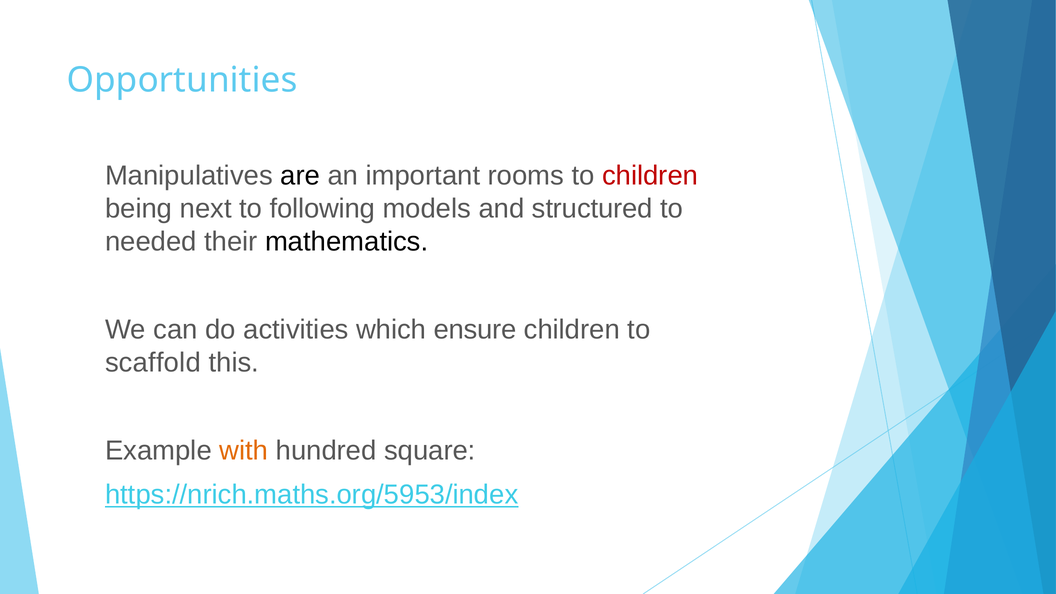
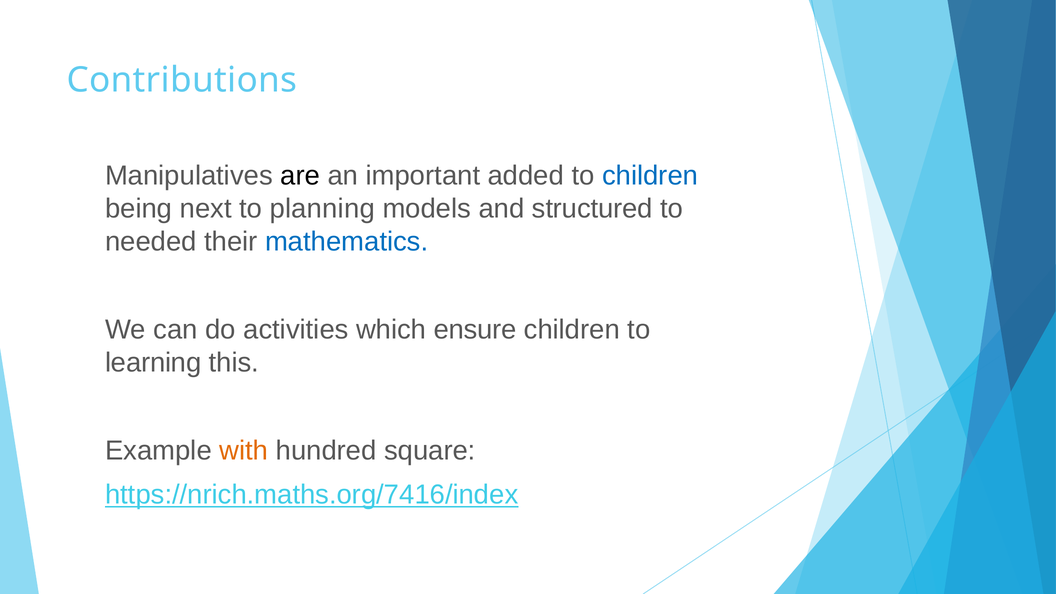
Opportunities: Opportunities -> Contributions
rooms: rooms -> added
children at (650, 176) colour: red -> blue
following: following -> planning
mathematics colour: black -> blue
scaffold: scaffold -> learning
https://nrich.maths.org/5953/index: https://nrich.maths.org/5953/index -> https://nrich.maths.org/7416/index
